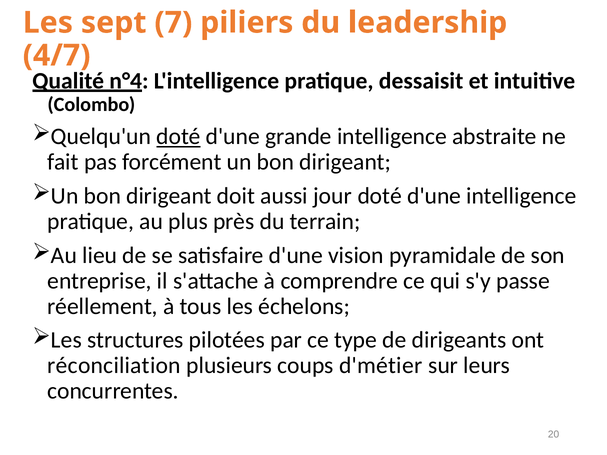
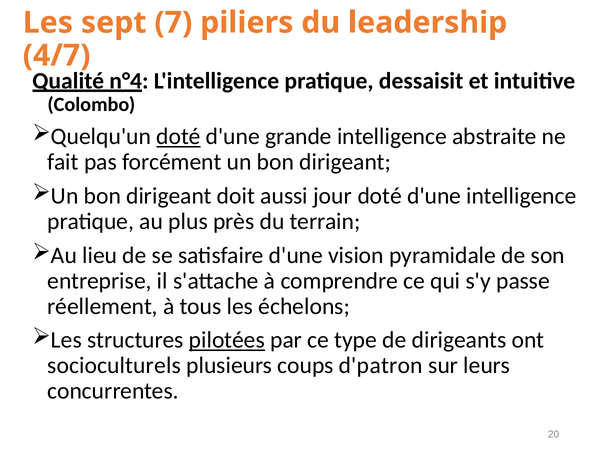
pilotées underline: none -> present
réconciliation: réconciliation -> socioculturels
d'métier: d'métier -> d'patron
